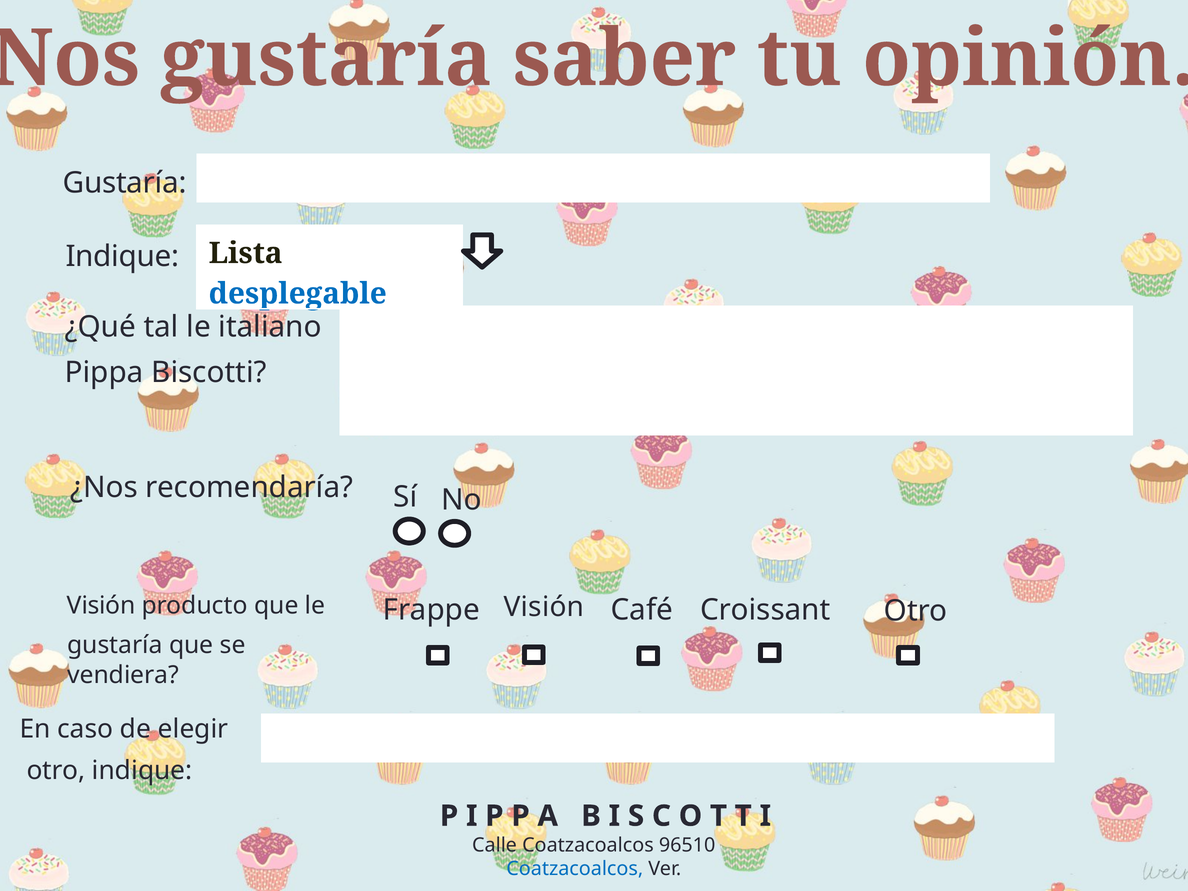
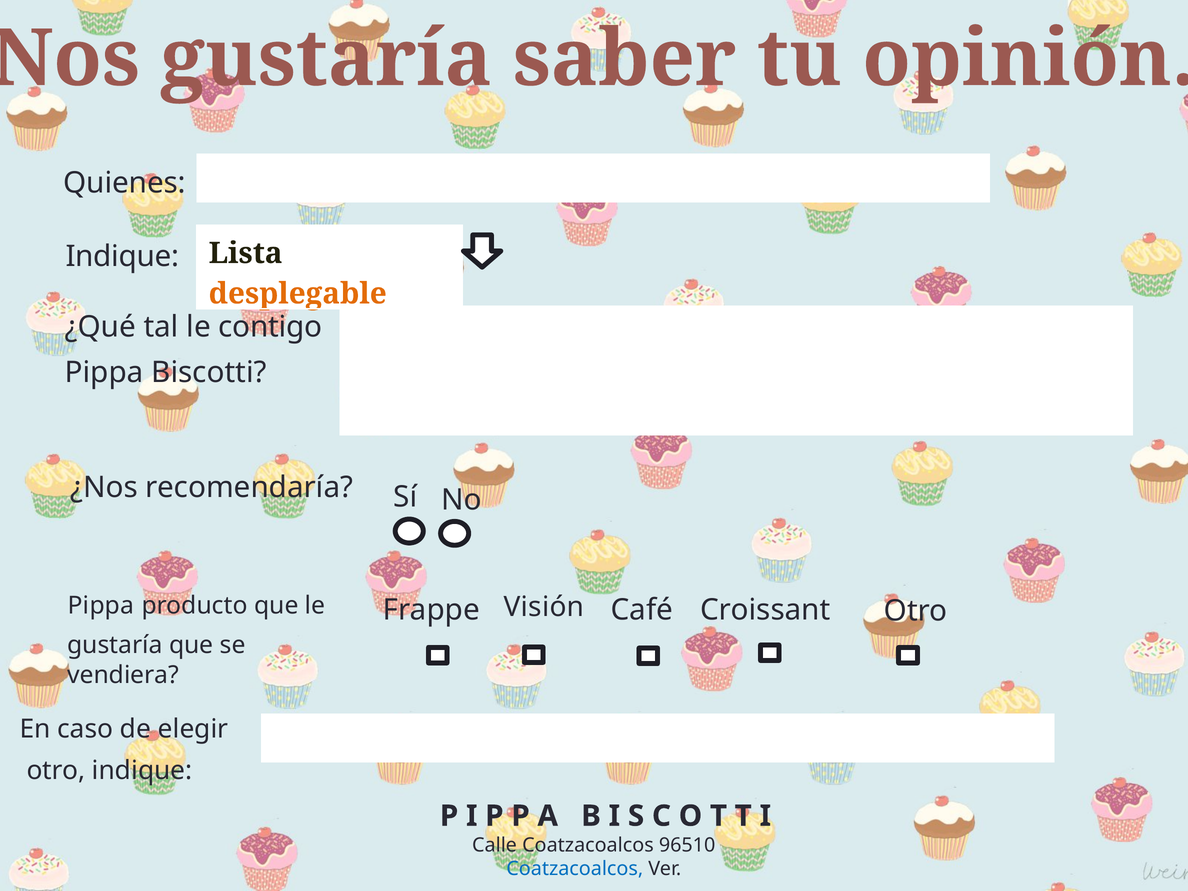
Gustaría at (125, 183): Gustaría -> Quienes
desplegable colour: blue -> orange
italiano: italiano -> contigo
Visión at (101, 606): Visión -> Pippa
